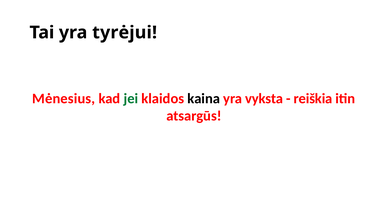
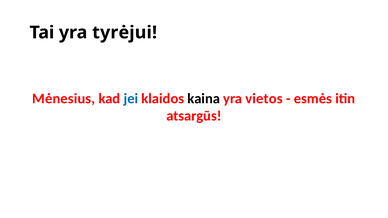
jei colour: green -> blue
vyksta: vyksta -> vietos
reiškia: reiškia -> esmės
